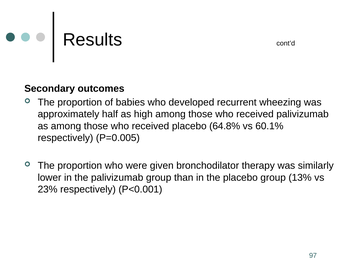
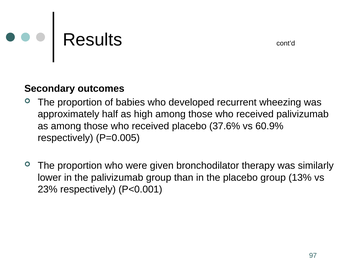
64.8%: 64.8% -> 37.6%
60.1%: 60.1% -> 60.9%
